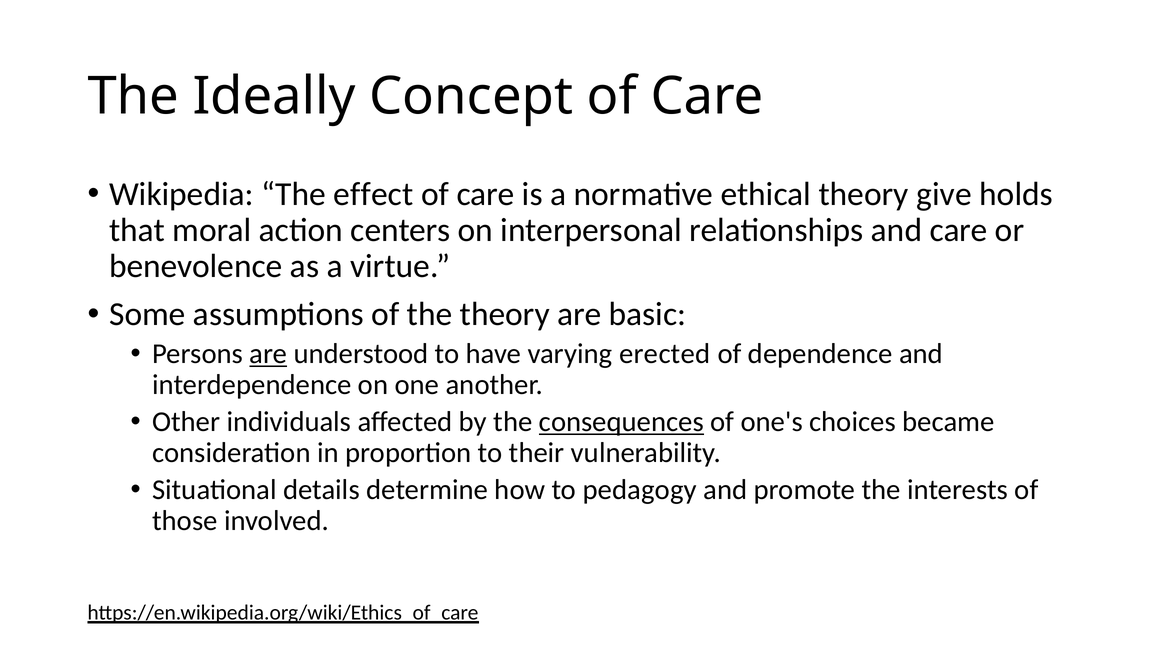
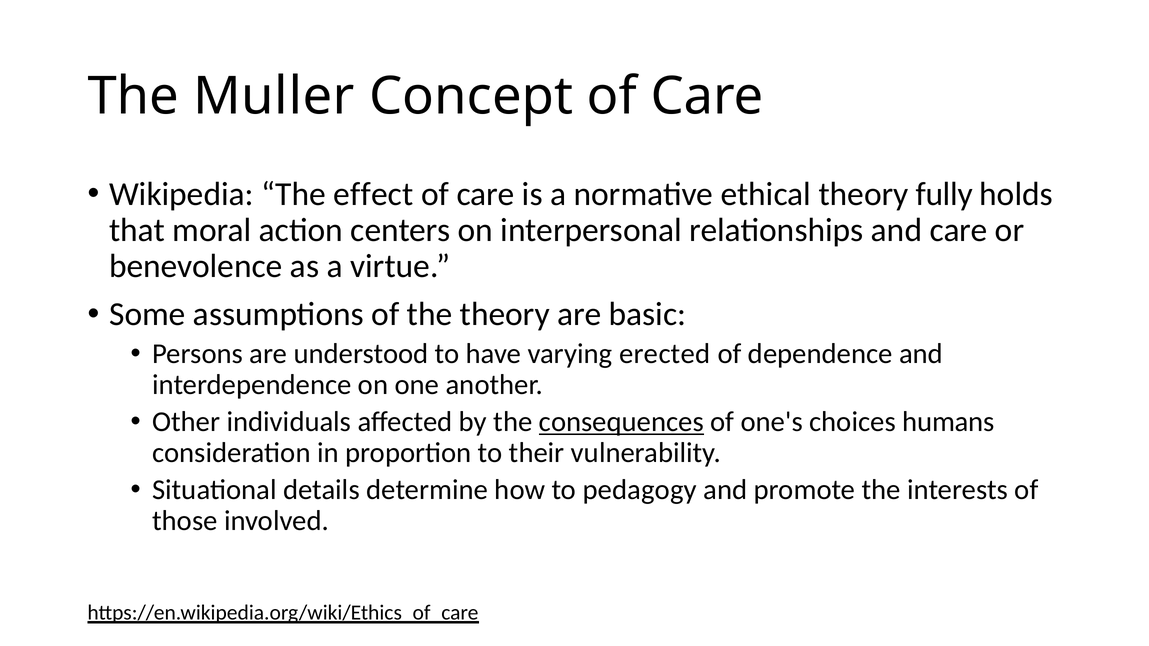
Ideally: Ideally -> Muller
give: give -> fully
are at (268, 354) underline: present -> none
became: became -> humans
